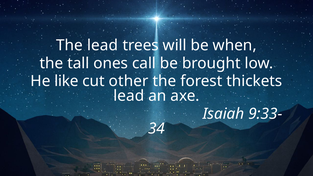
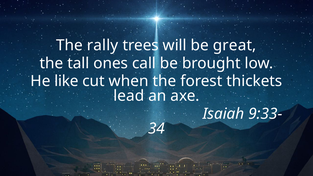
The lead: lead -> rally
when: when -> great
other: other -> when
